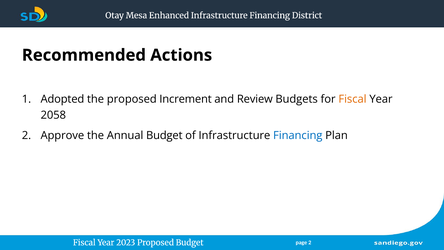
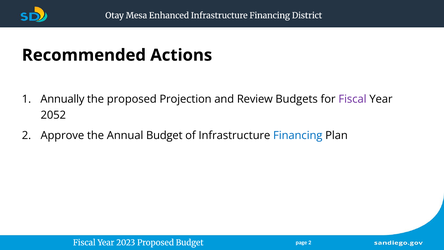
Adopted: Adopted -> Annually
Increment: Increment -> Projection
Fiscal at (352, 99) colour: orange -> purple
2058: 2058 -> 2052
